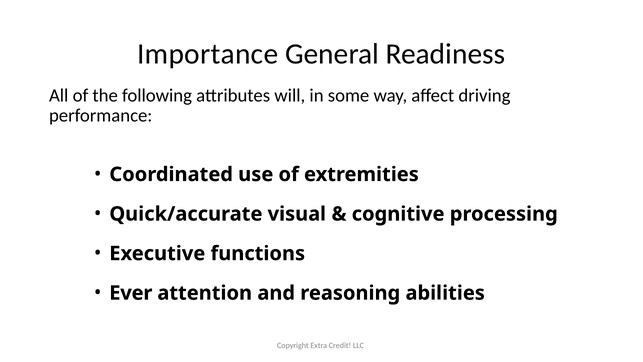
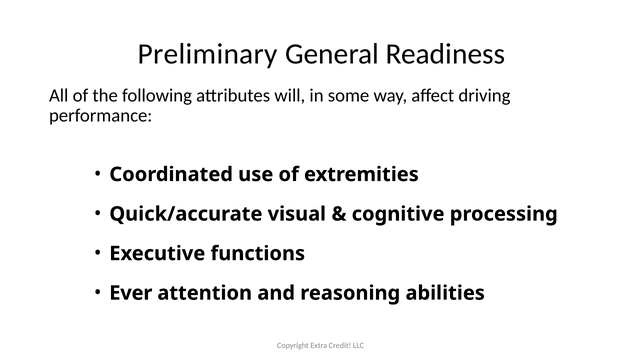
Importance: Importance -> Preliminary
